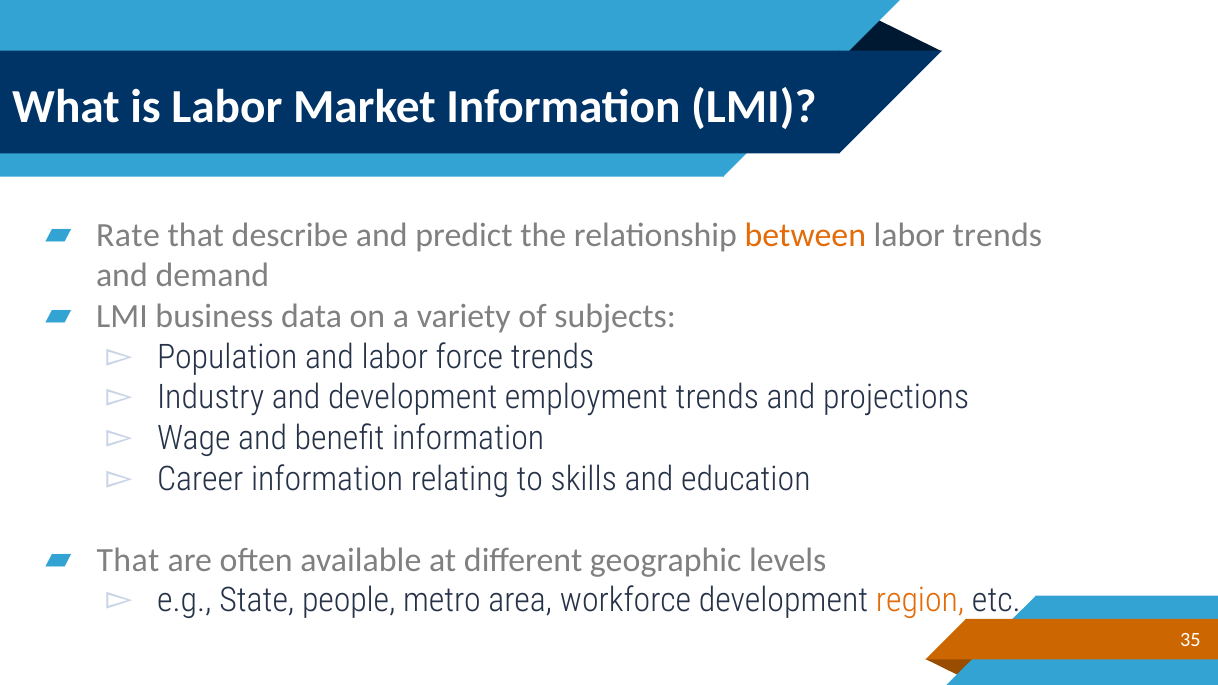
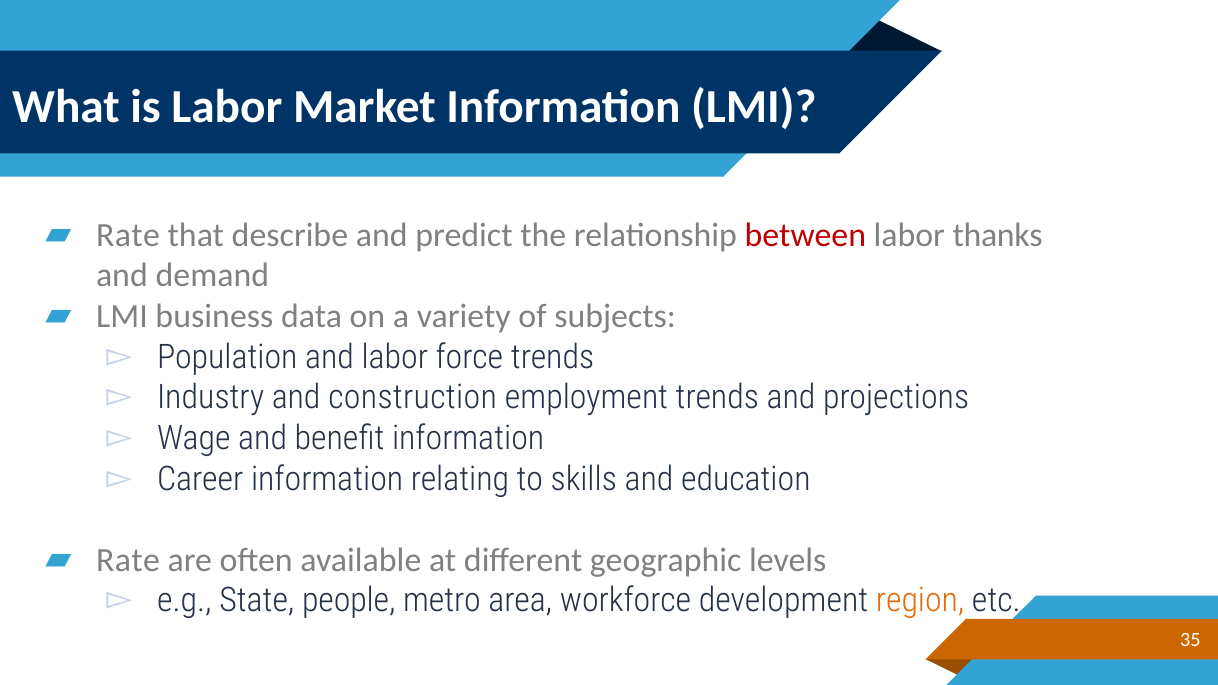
between colour: orange -> red
labor trends: trends -> thanks
and development: development -> construction
That at (128, 560): That -> Rate
